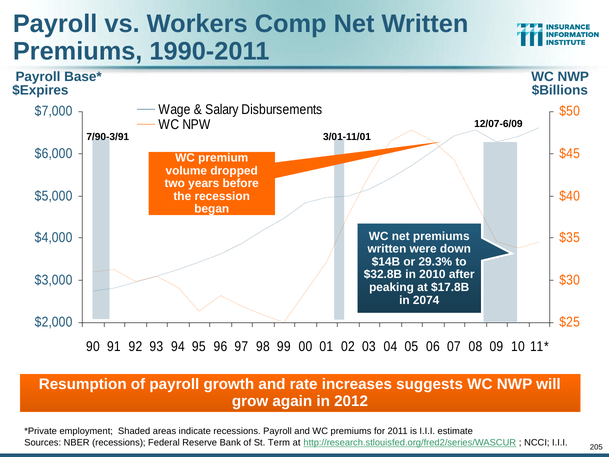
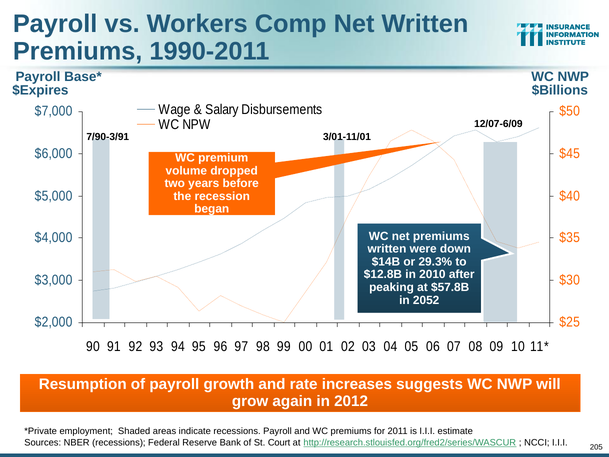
$32.8B: $32.8B -> $12.8B
$17.8B: $17.8B -> $57.8B
2074: 2074 -> 2052
Term: Term -> Court
